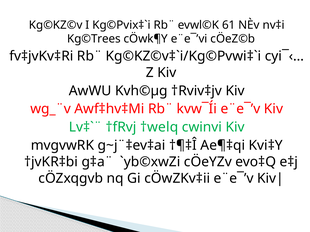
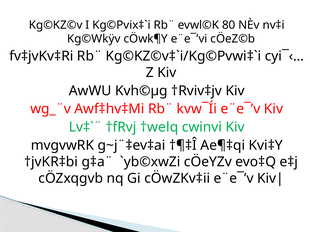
61: 61 -> 80
Kg©Trees: Kg©Trees -> Kg©Wkÿv
